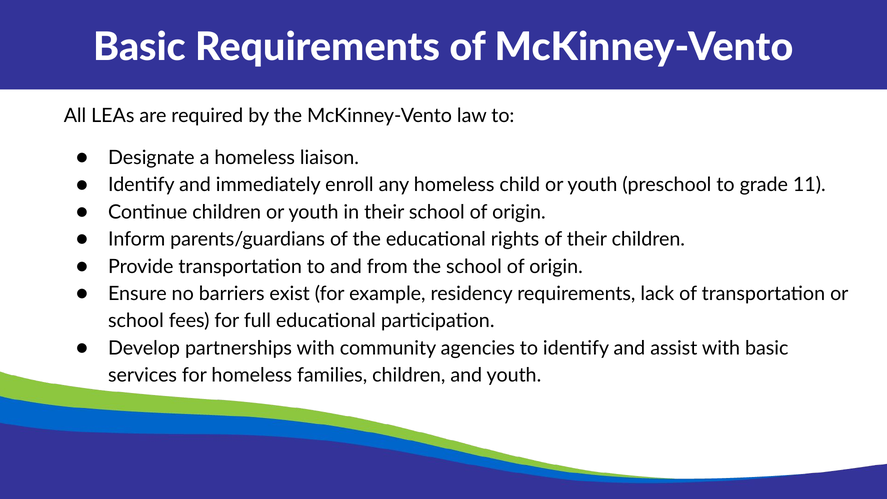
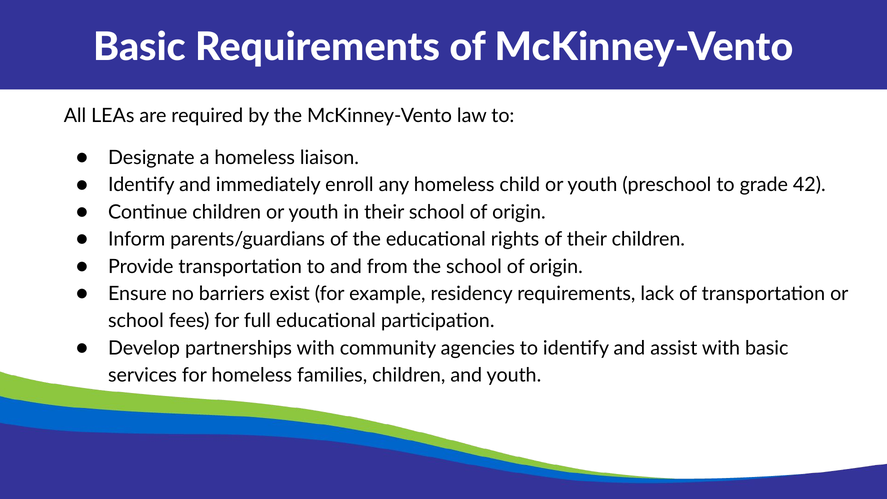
11: 11 -> 42
